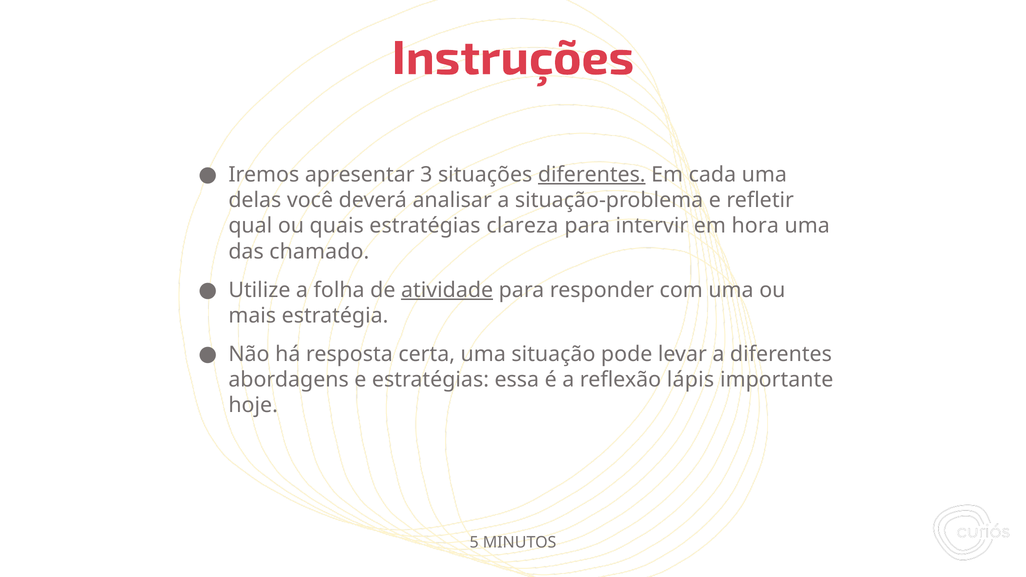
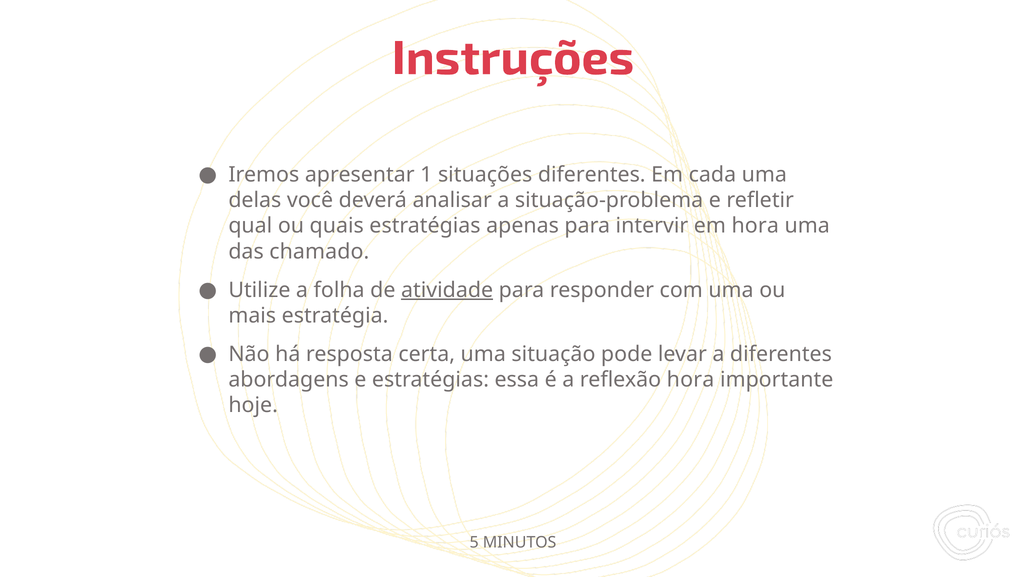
3: 3 -> 1
diferentes at (592, 175) underline: present -> none
clareza: clareza -> apenas
reflexão lápis: lápis -> hora
